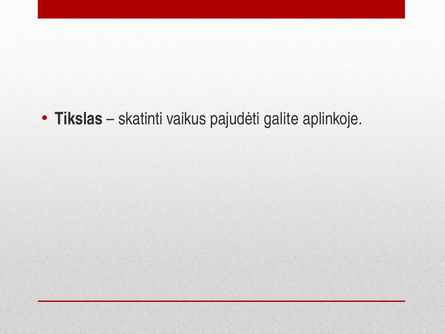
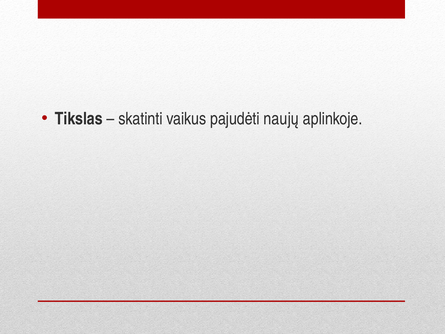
galite: galite -> naujų
